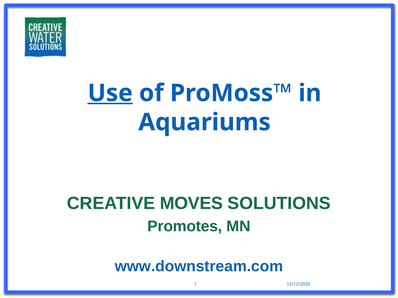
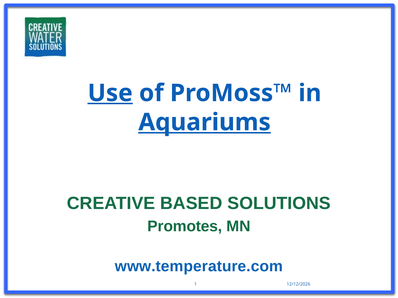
Aquariums underline: none -> present
MOVES: MOVES -> BASED
www.downstream.com: www.downstream.com -> www.temperature.com
